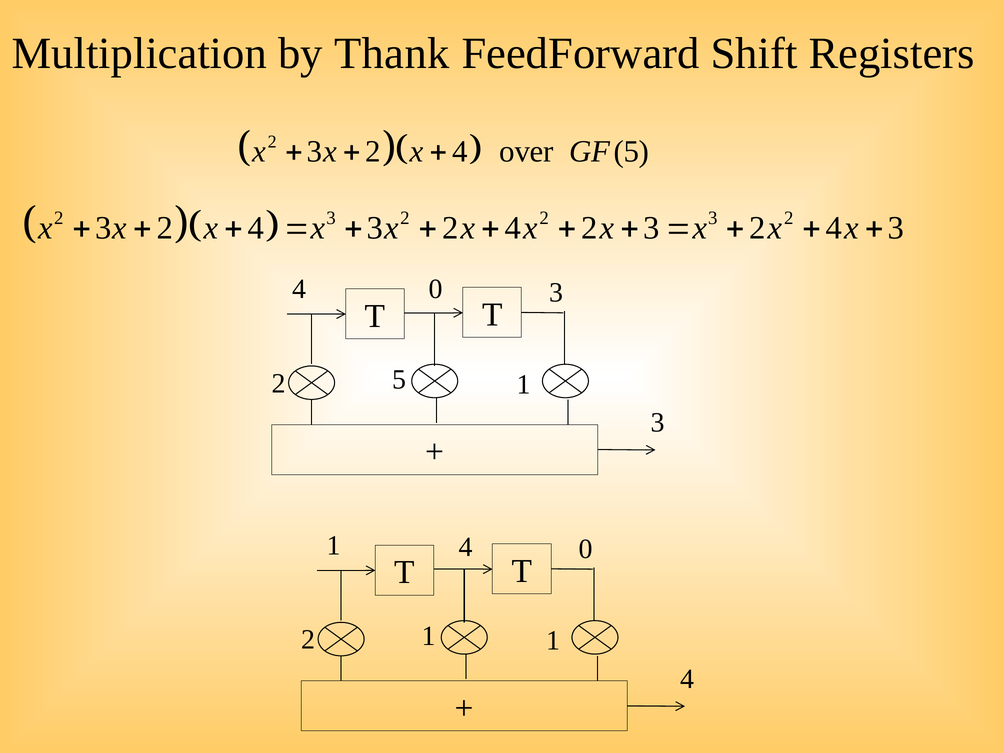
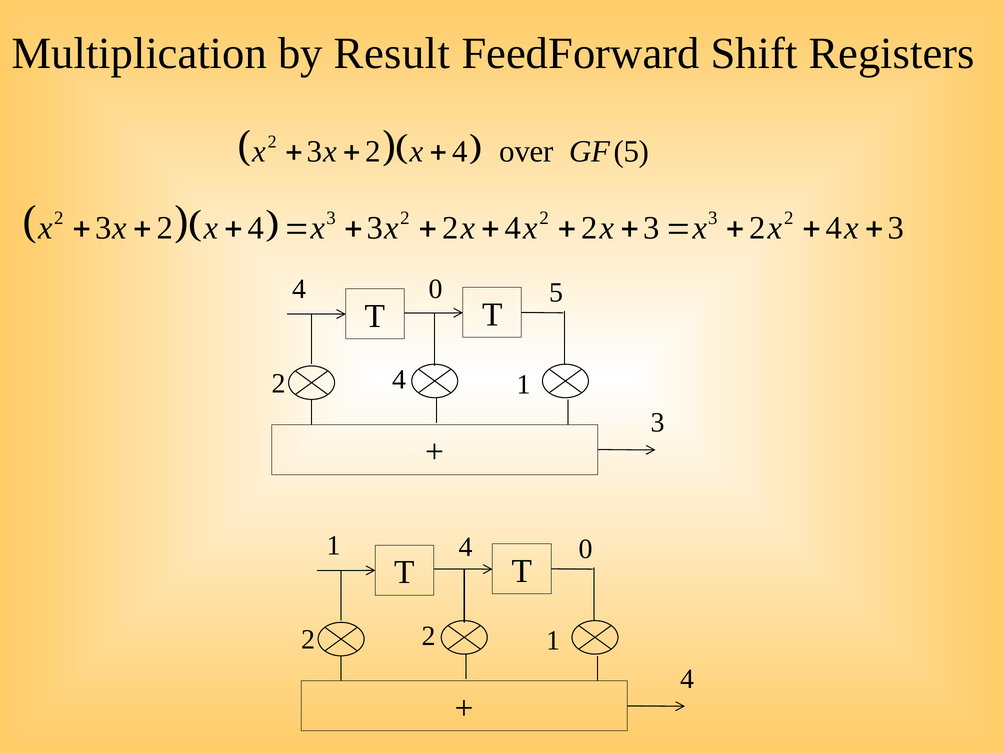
Thank: Thank -> Result
0 3: 3 -> 5
5 at (399, 380): 5 -> 4
1 at (429, 636): 1 -> 2
